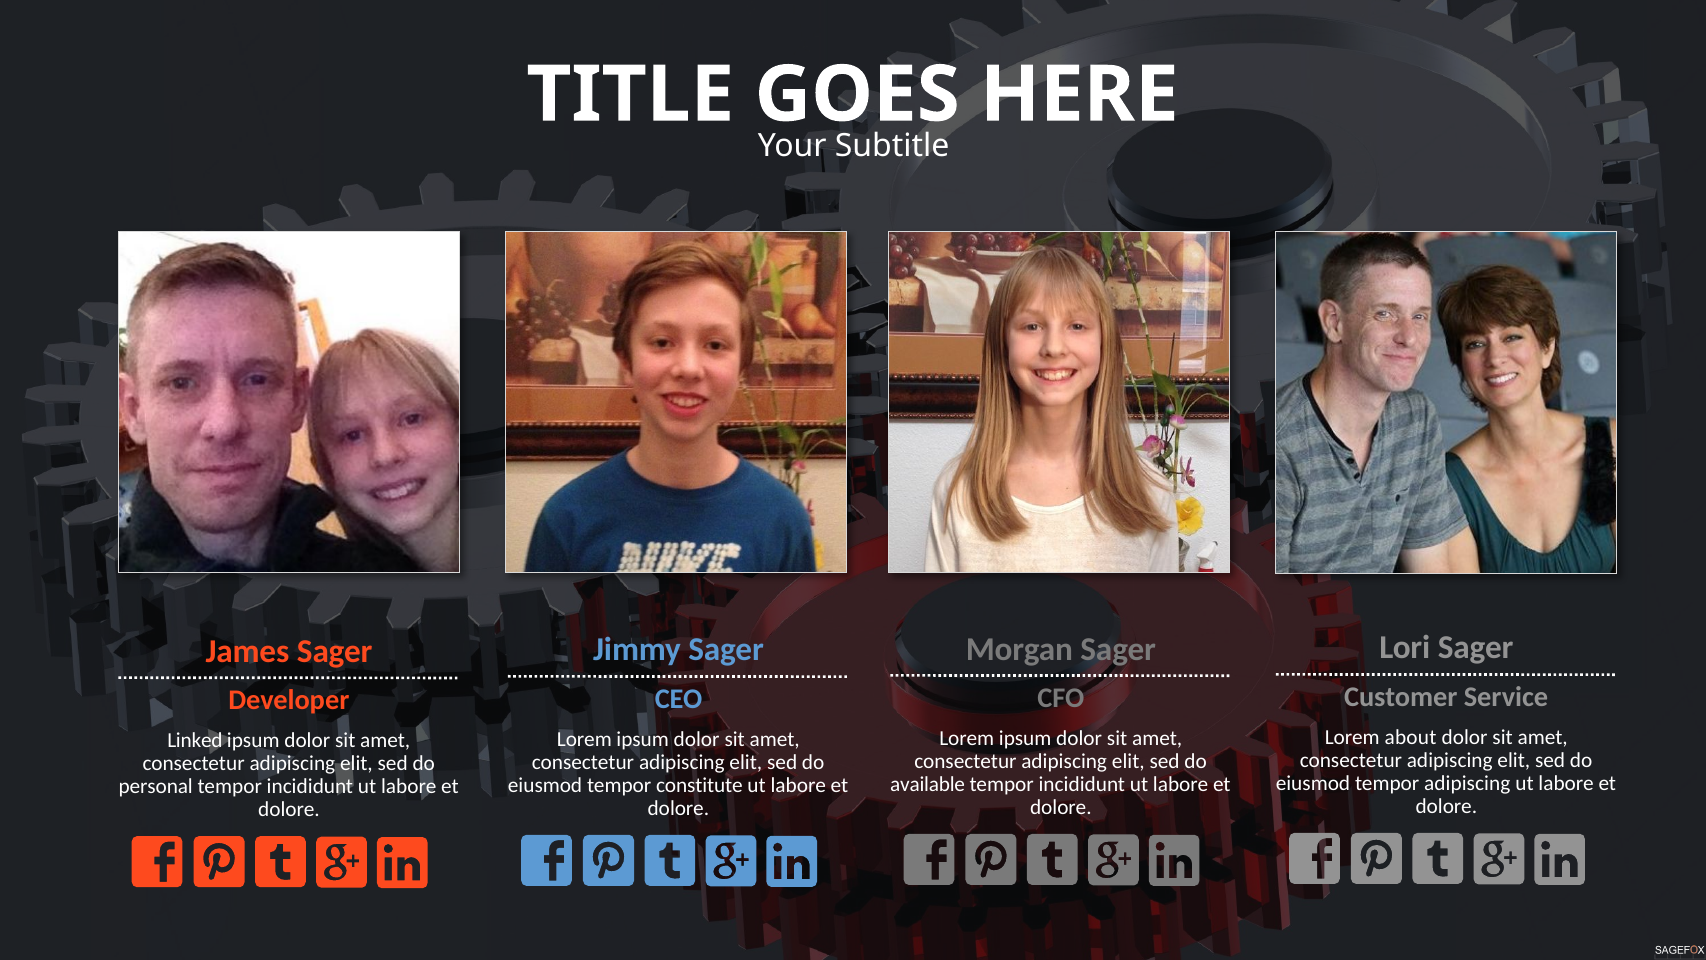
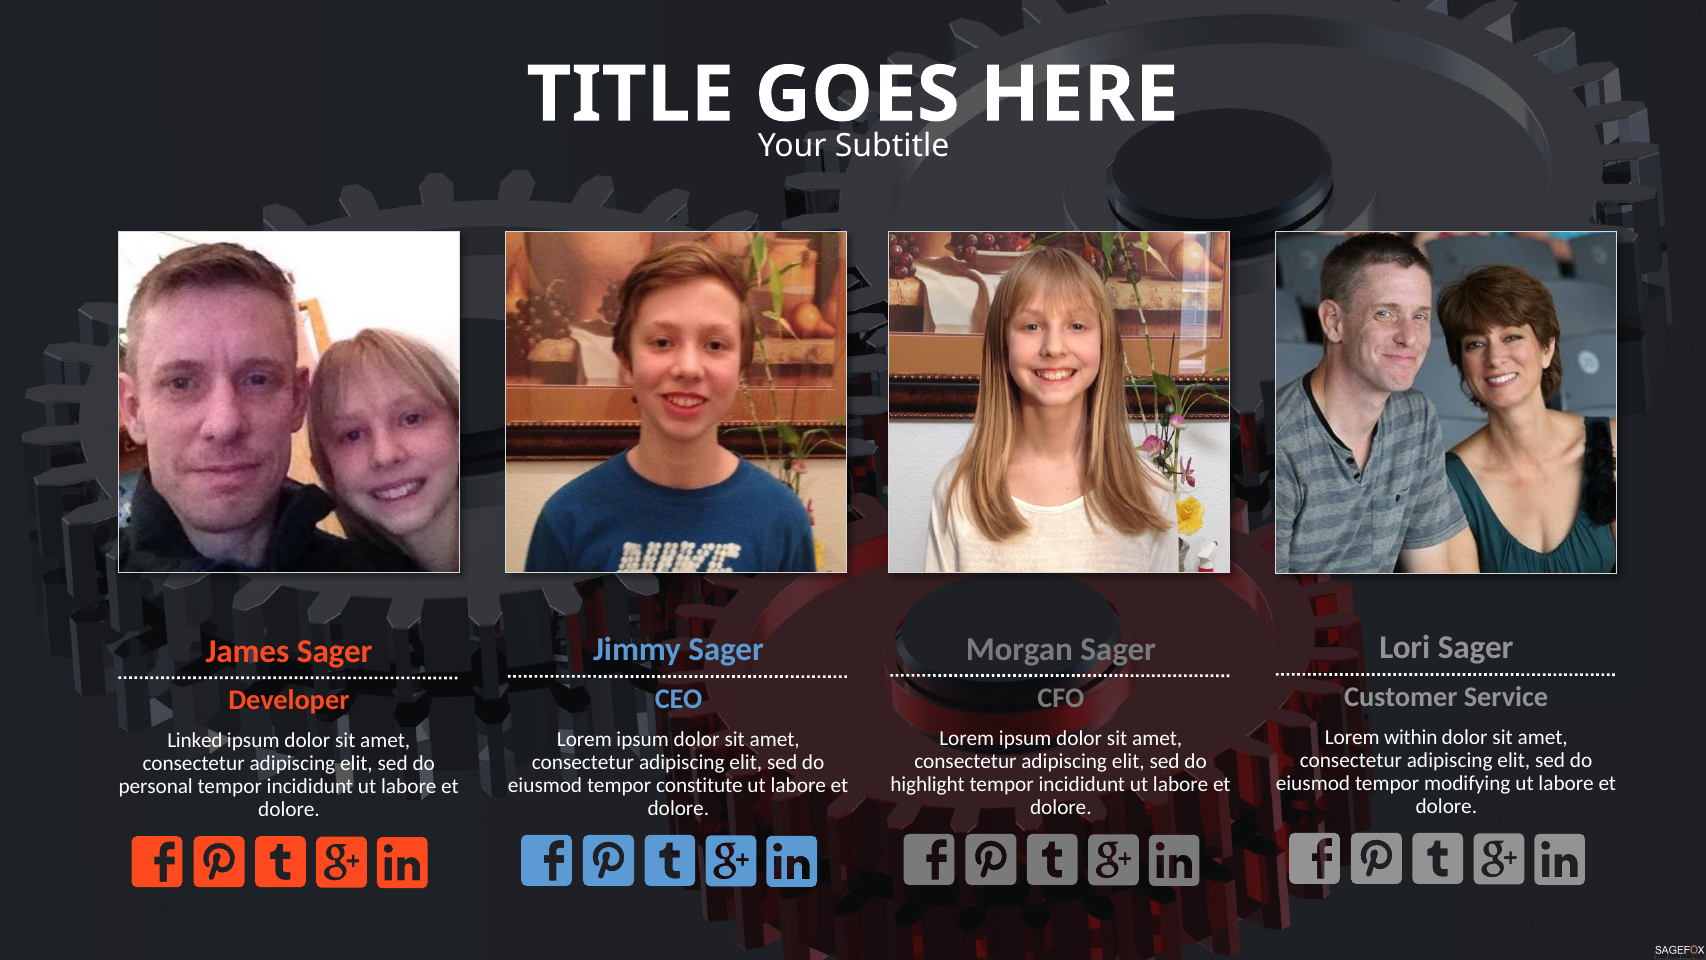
about: about -> within
tempor adipiscing: adipiscing -> modifying
available: available -> highlight
